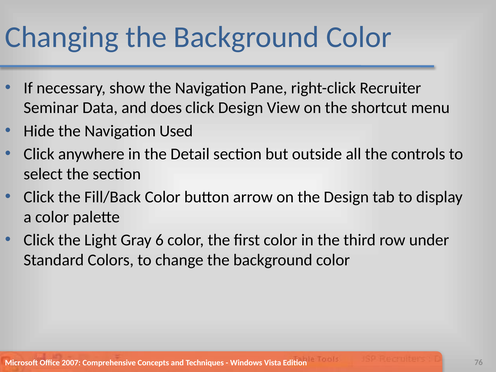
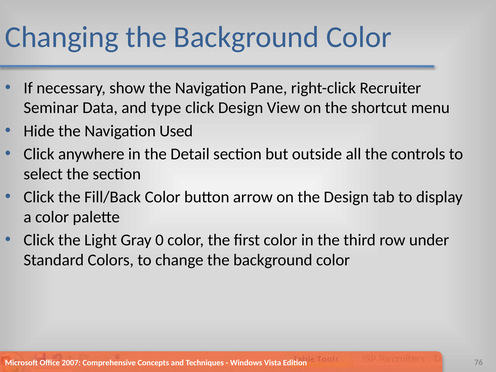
does: does -> type
6: 6 -> 0
